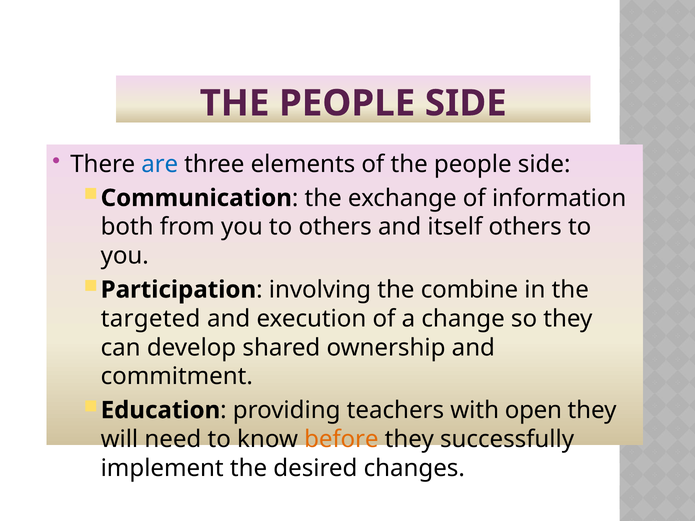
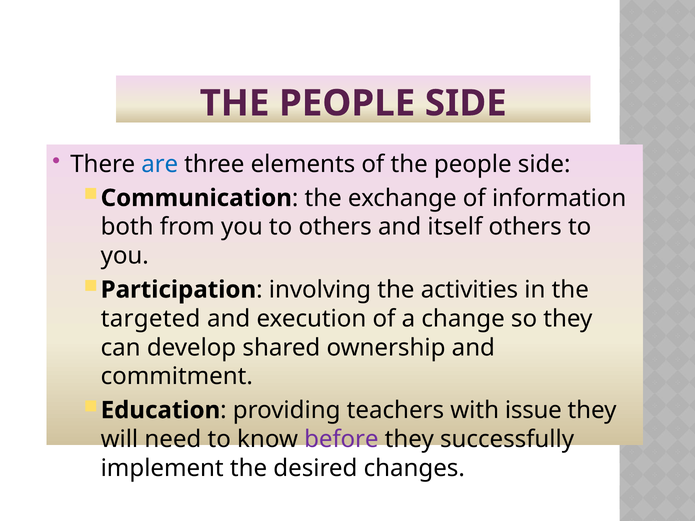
combine: combine -> activities
open: open -> issue
before colour: orange -> purple
